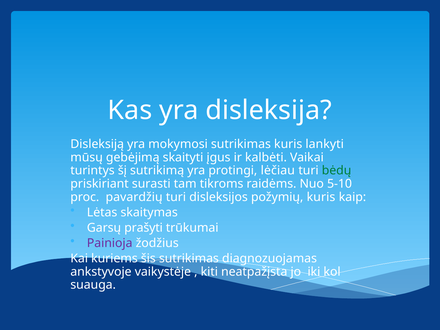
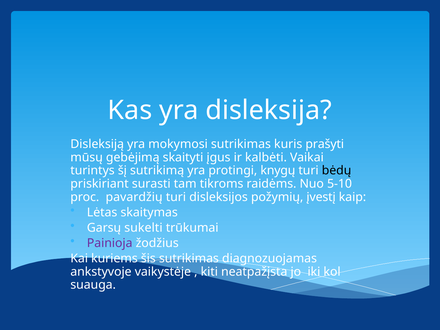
lankyti: lankyti -> prašyti
lėčiau: lėčiau -> knygų
bėdų colour: green -> black
požymių kuris: kuris -> įvestį
prašyti: prašyti -> sukelti
